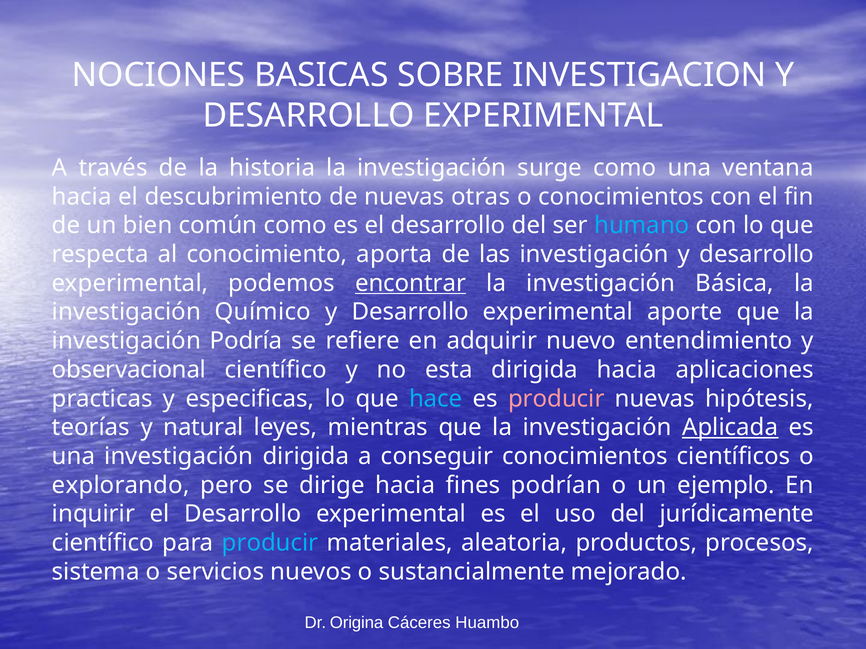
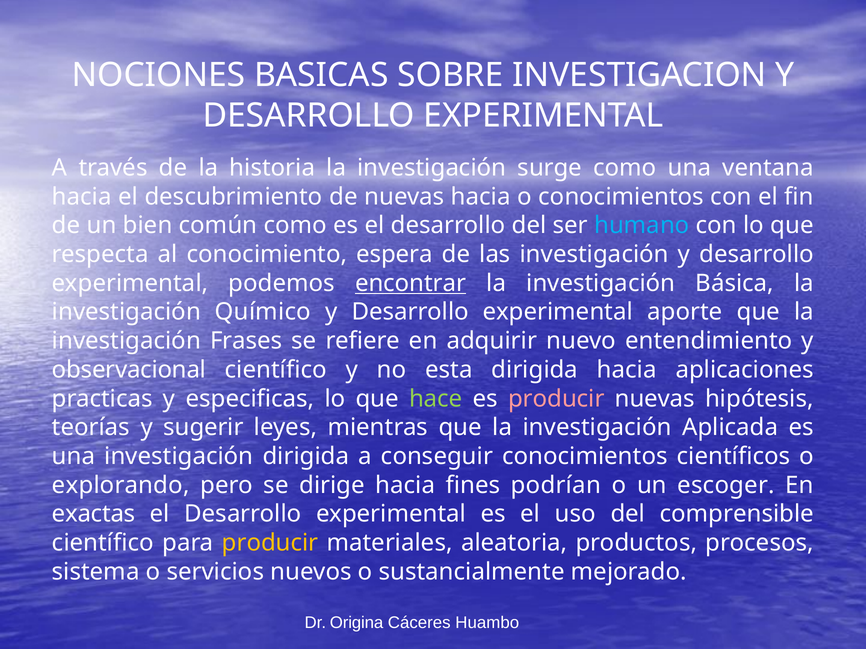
nuevas otras: otras -> hacia
aporta: aporta -> espera
Podría: Podría -> Frases
hace colour: light blue -> light green
natural: natural -> sugerir
Aplicada underline: present -> none
ejemplo: ejemplo -> escoger
inquirir: inquirir -> exactas
jurídicamente: jurídicamente -> comprensible
producir at (270, 543) colour: light blue -> yellow
